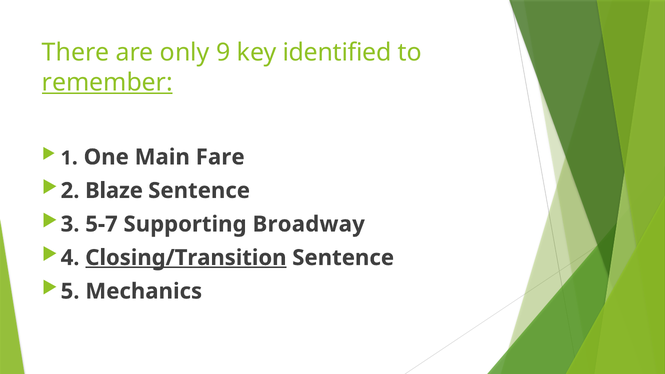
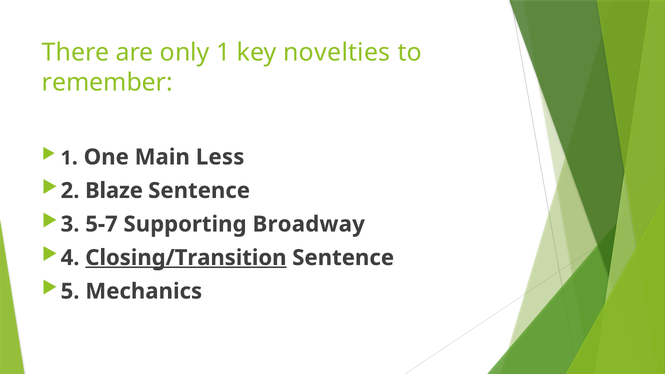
only 9: 9 -> 1
identified: identified -> novelties
remember underline: present -> none
Fare: Fare -> Less
